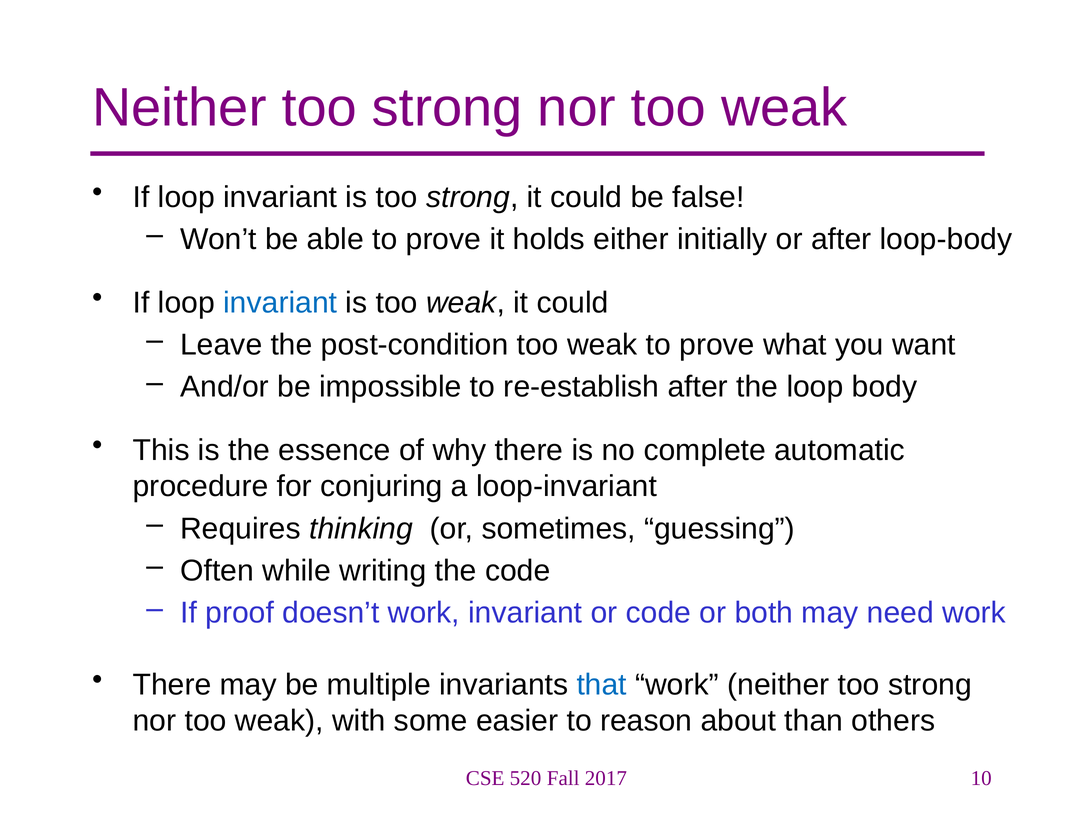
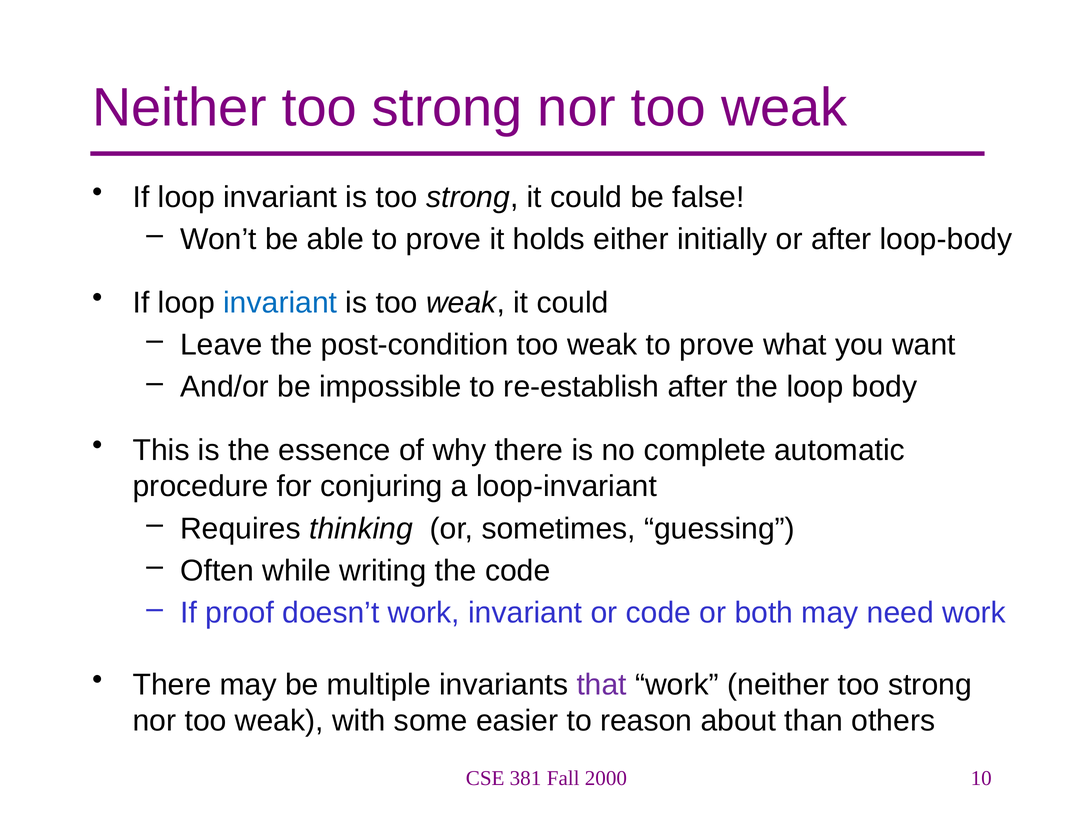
that colour: blue -> purple
520: 520 -> 381
2017: 2017 -> 2000
